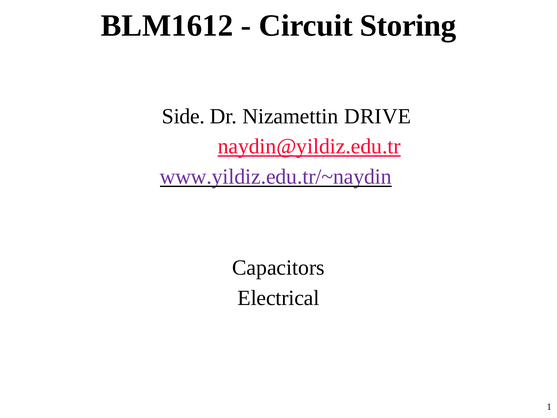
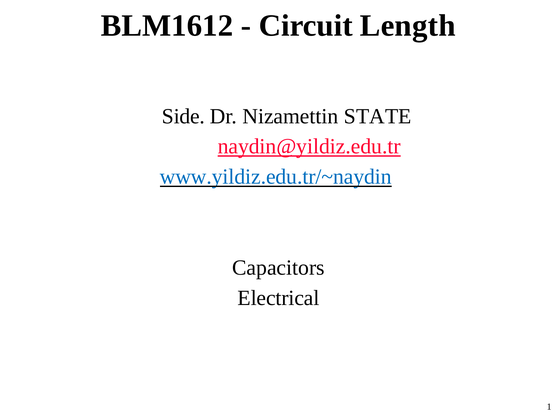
Storing: Storing -> Length
DRIVE: DRIVE -> STATE
www.yildiz.edu.tr/~naydin colour: purple -> blue
